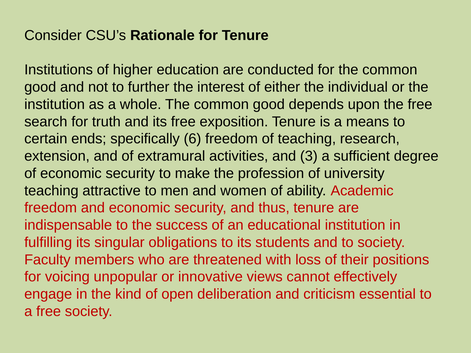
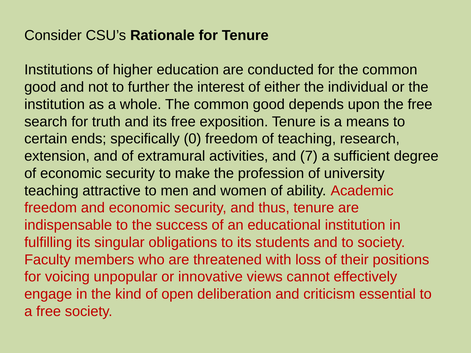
6: 6 -> 0
3: 3 -> 7
